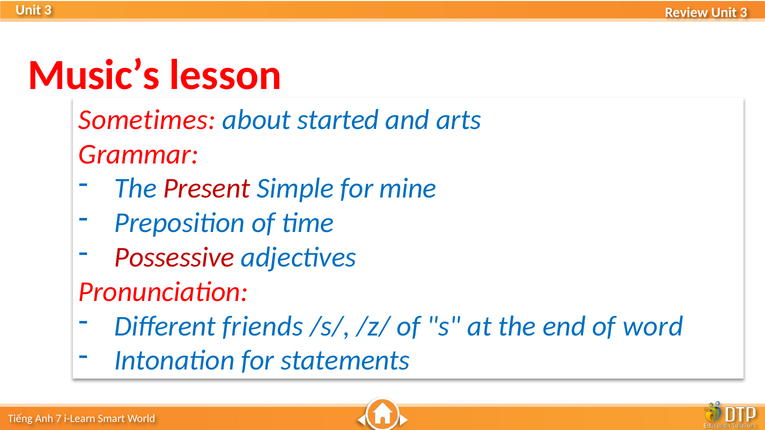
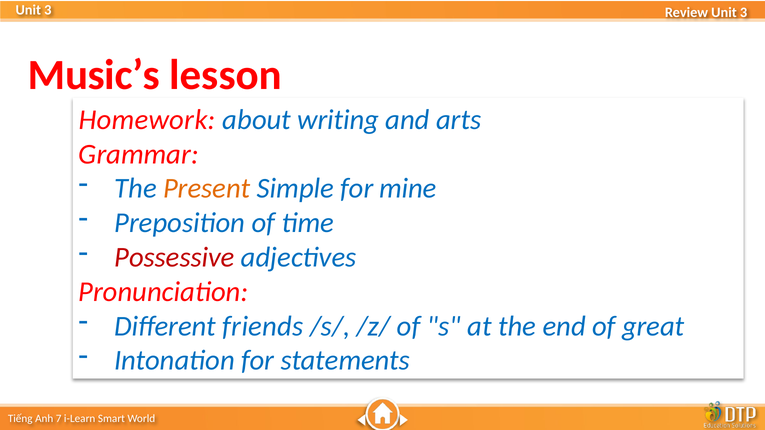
Sometimes: Sometimes -> Homework
started: started -> writing
Present colour: red -> orange
word: word -> great
